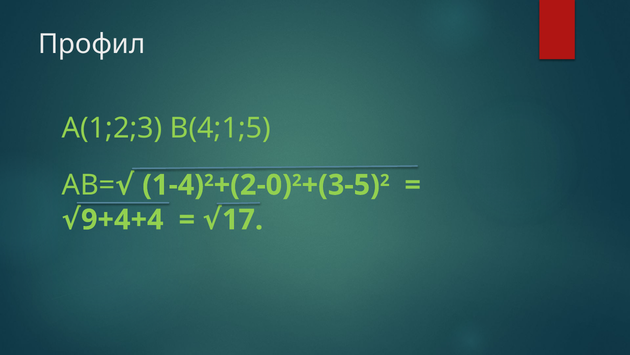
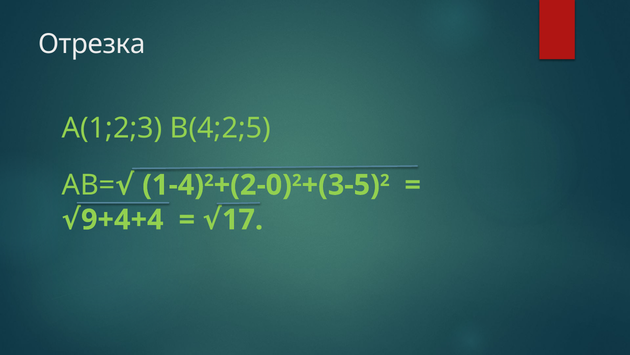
Профил: Профил -> Отрезка
В(4;1;5: В(4;1;5 -> В(4;2;5
